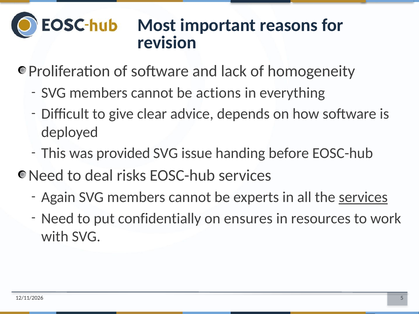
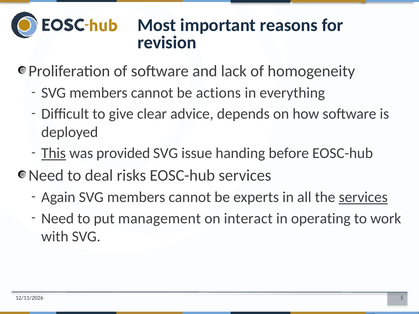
This underline: none -> present
confidentially: confidentially -> management
ensures: ensures -> interact
resources: resources -> operating
